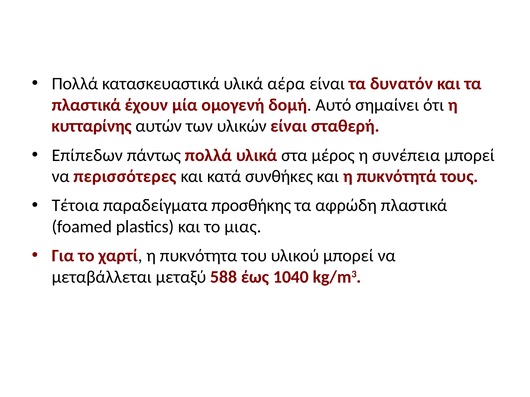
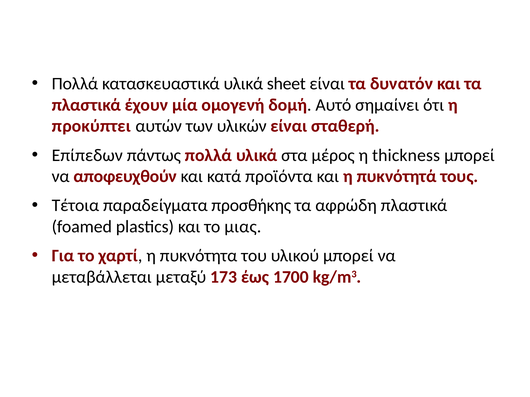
αέρα: αέρα -> sheet
κυτταρίνης: κυτταρίνης -> προκύπτει
συνέπεια: συνέπεια -> thickness
περισσότερες: περισσότερες -> αποφευχθούν
συνθήκες: συνθήκες -> προϊόντα
588: 588 -> 173
1040: 1040 -> 1700
